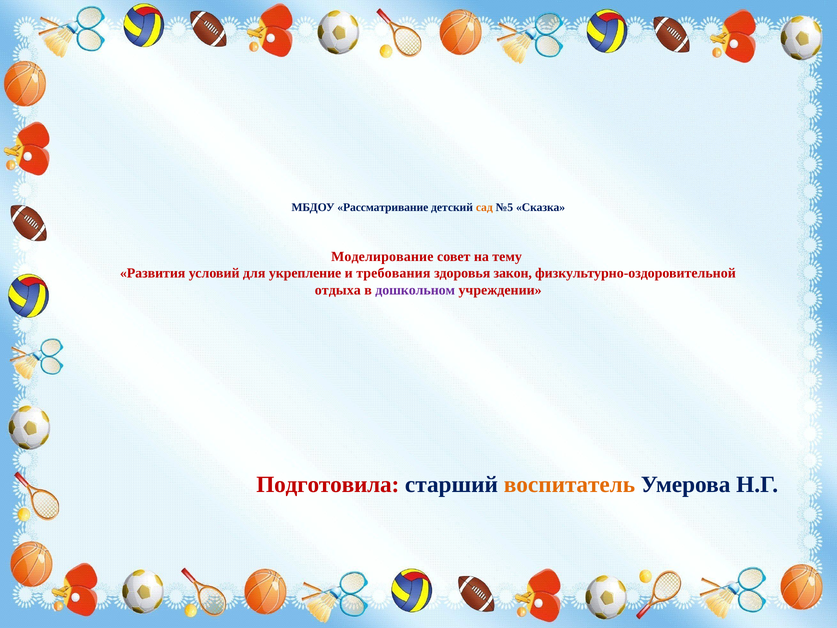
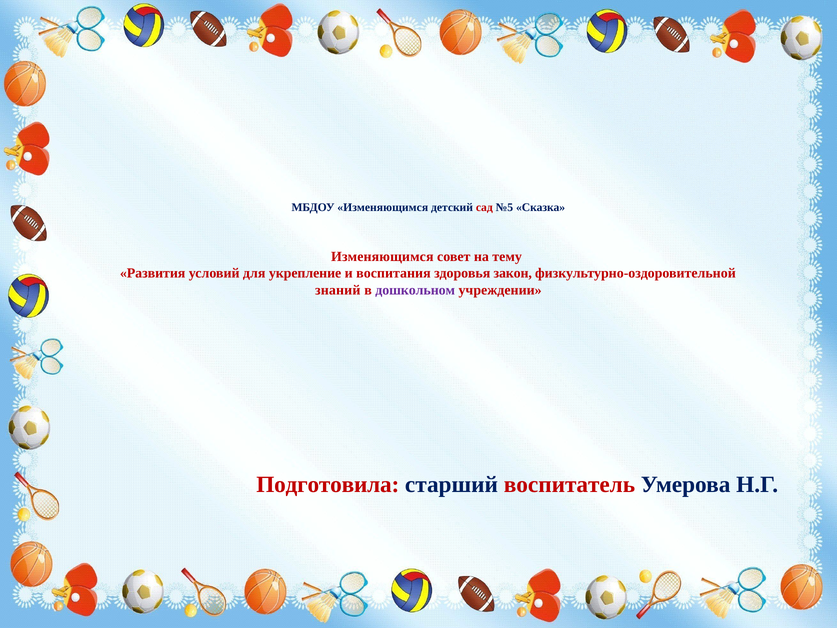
МБДОУ Рассматривание: Рассматривание -> Изменяющимся
сад colour: orange -> red
Моделирование at (382, 256): Моделирование -> Изменяющимся
требования: требования -> воспитания
отдыха: отдыха -> знаний
воспитатель colour: orange -> red
